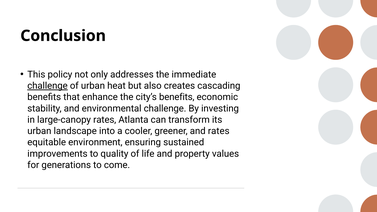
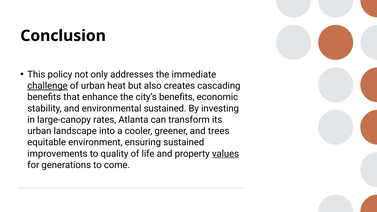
environmental challenge: challenge -> sustained
and rates: rates -> trees
values underline: none -> present
